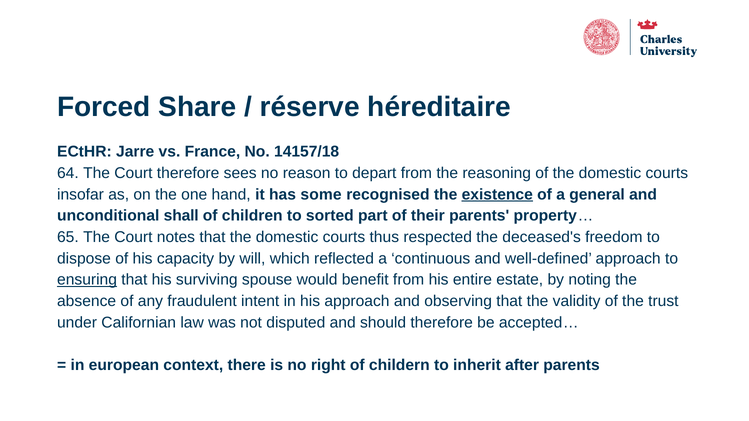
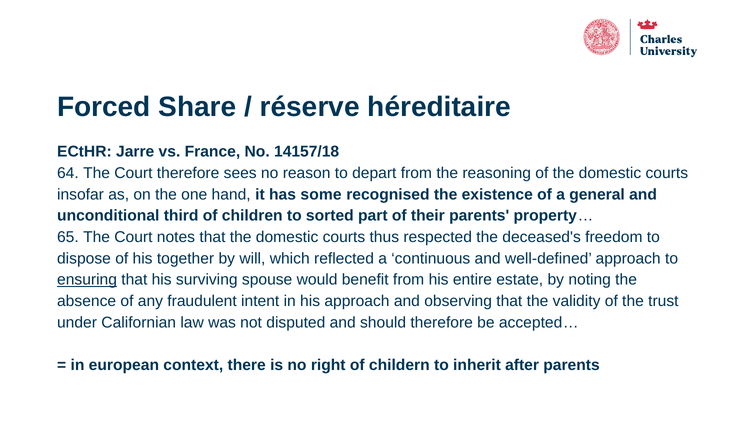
existence underline: present -> none
shall: shall -> third
capacity: capacity -> together
